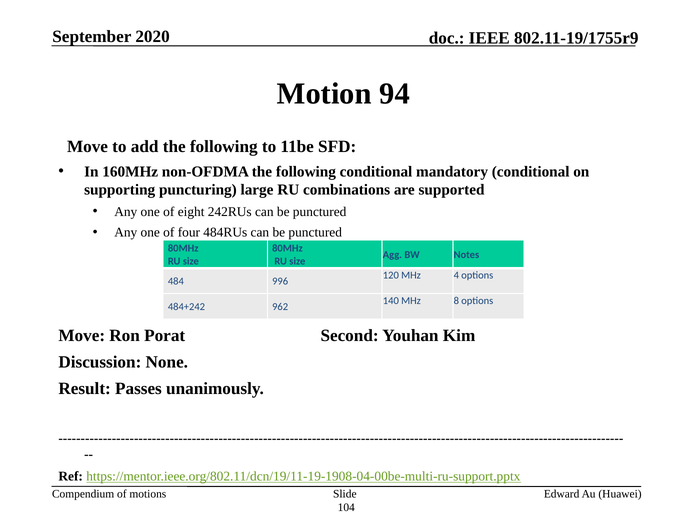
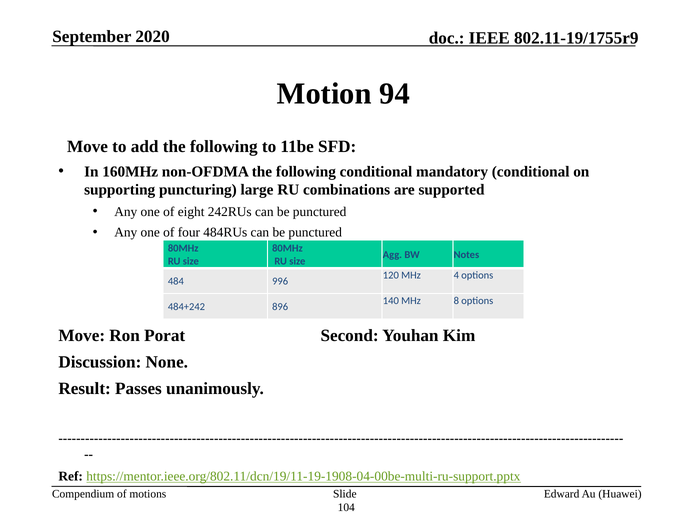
962: 962 -> 896
